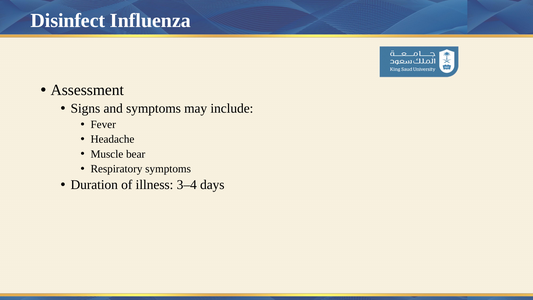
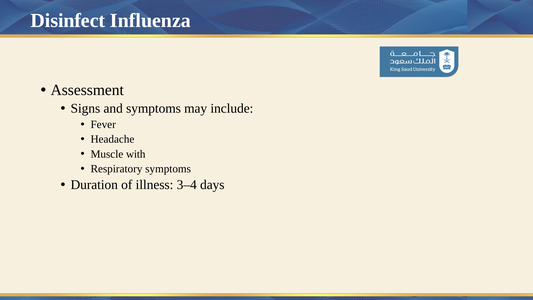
bear: bear -> with
